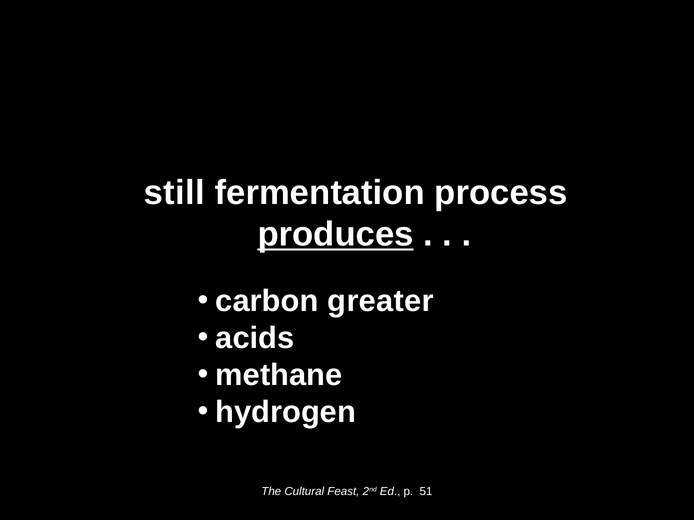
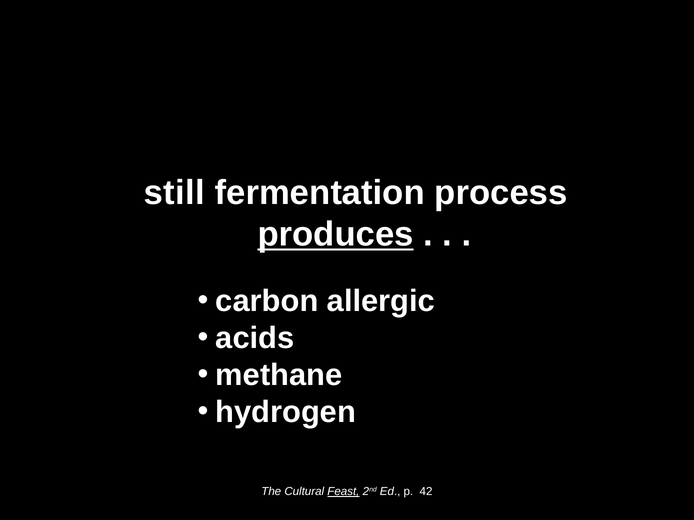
greater: greater -> allergic
Feast underline: none -> present
51: 51 -> 42
